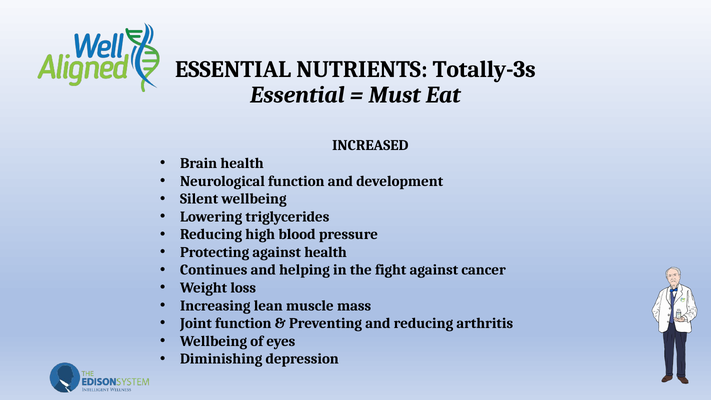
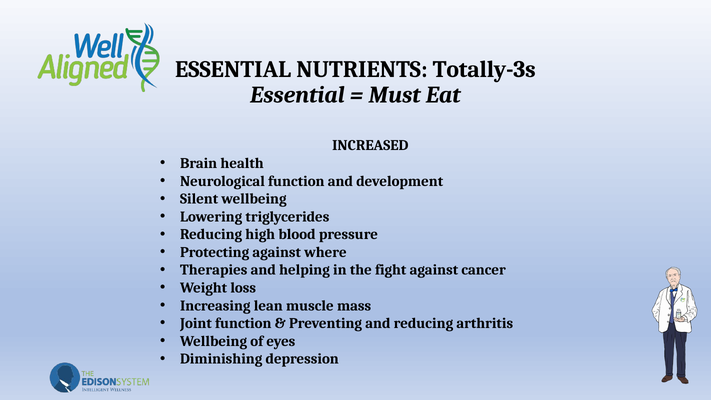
against health: health -> where
Continues: Continues -> Therapies
